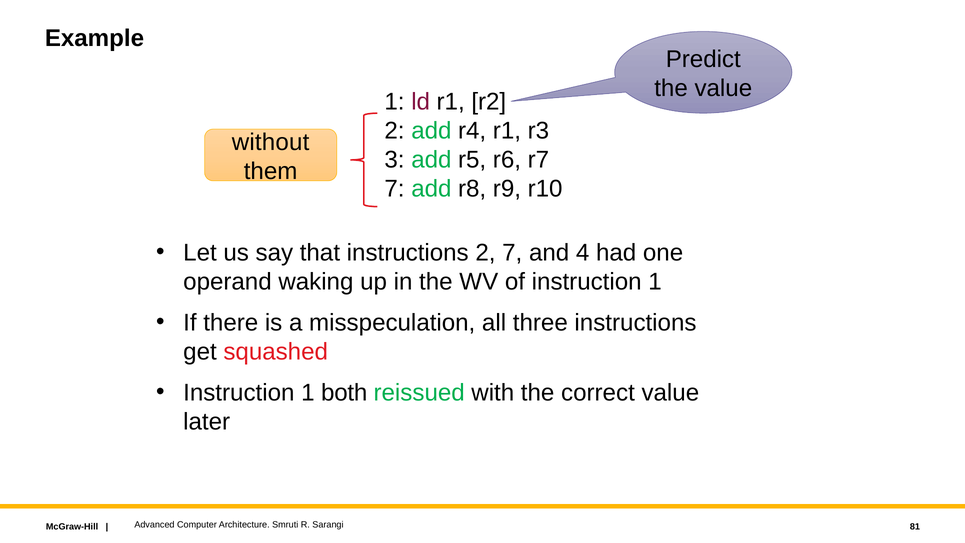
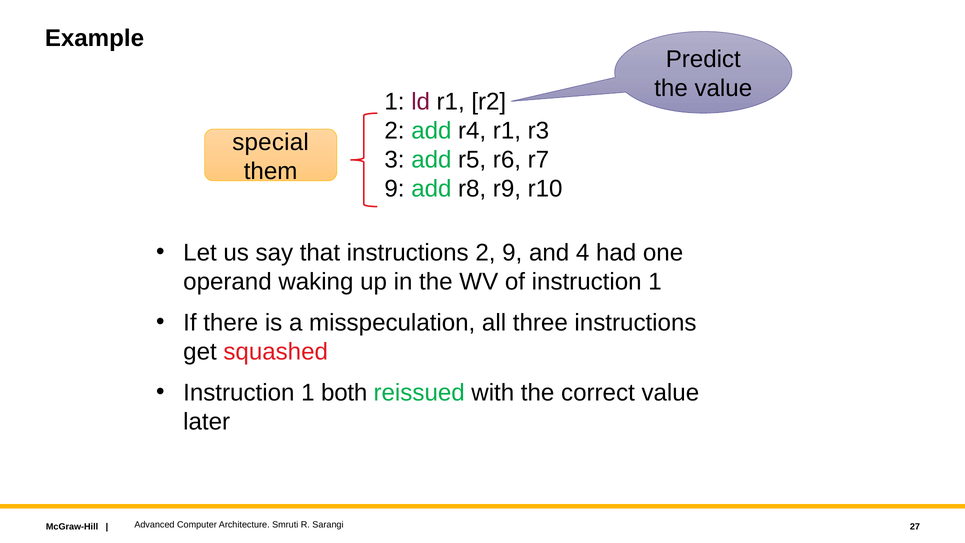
without: without -> special
7 at (395, 189): 7 -> 9
2 7: 7 -> 9
81: 81 -> 27
